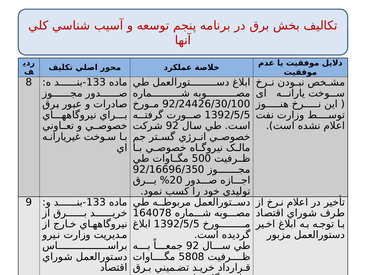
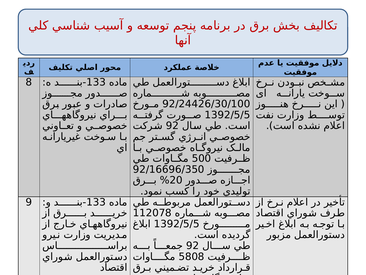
164078: 164078 -> 112078
